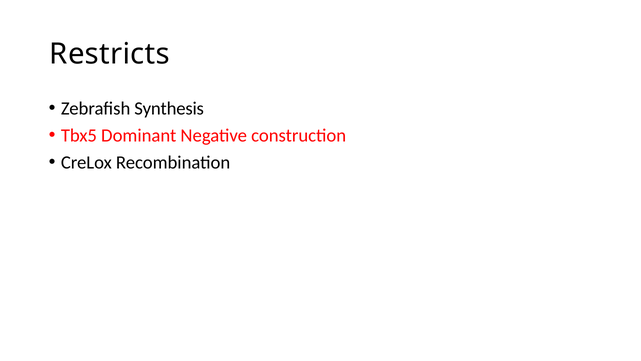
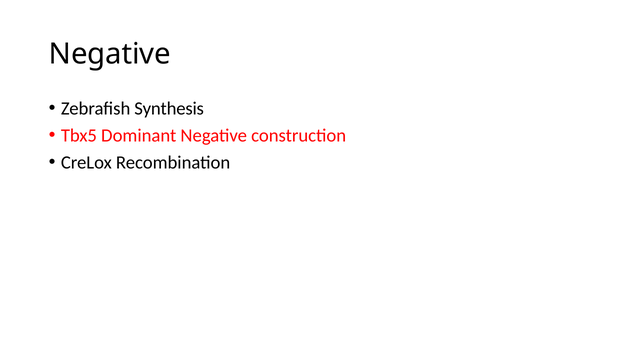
Restricts at (110, 54): Restricts -> Negative
